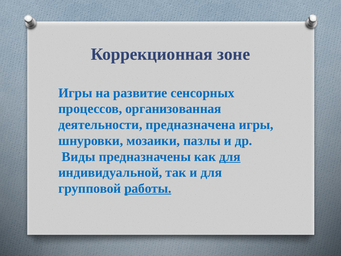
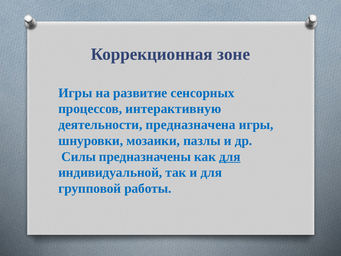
организованная: организованная -> интерактивную
Виды: Виды -> Силы
работы underline: present -> none
